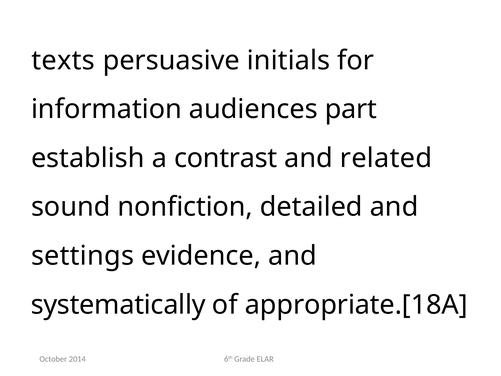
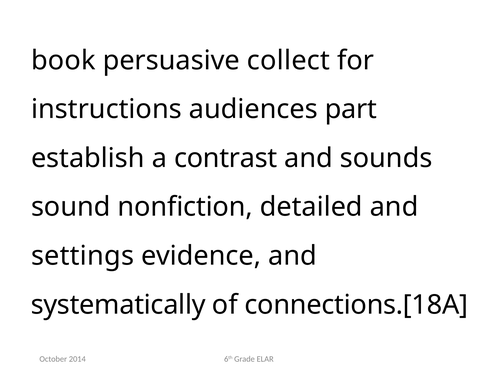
texts: texts -> book
initials: initials -> collect
information: information -> instructions
related: related -> sounds
appropriate.[18A: appropriate.[18A -> connections.[18A
